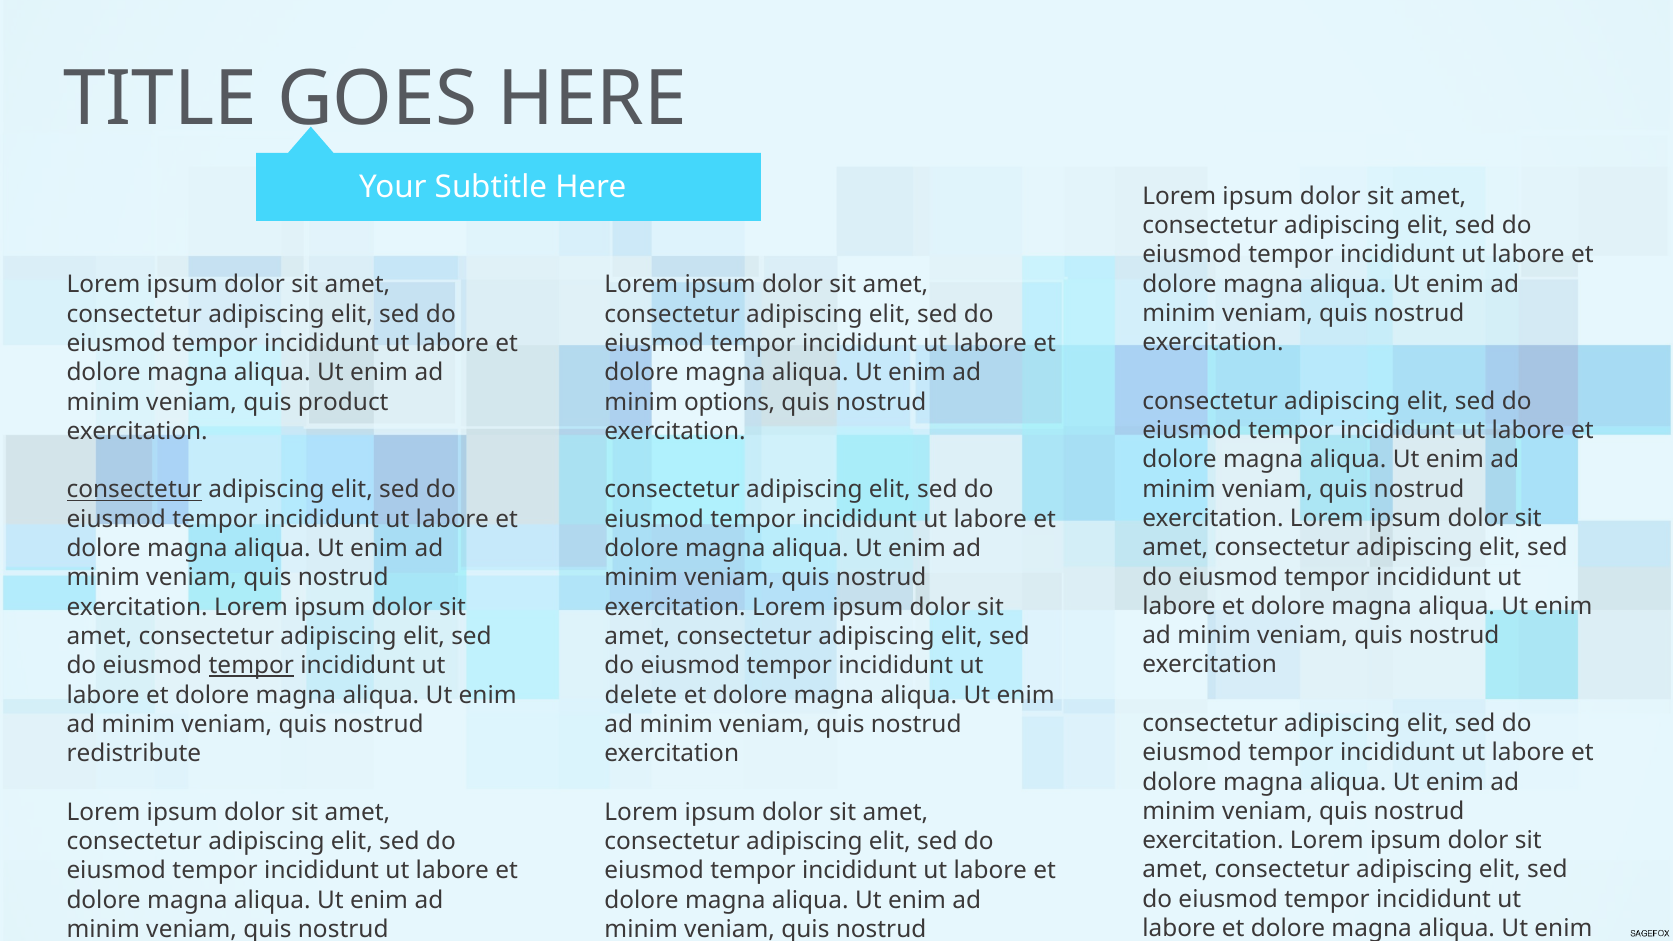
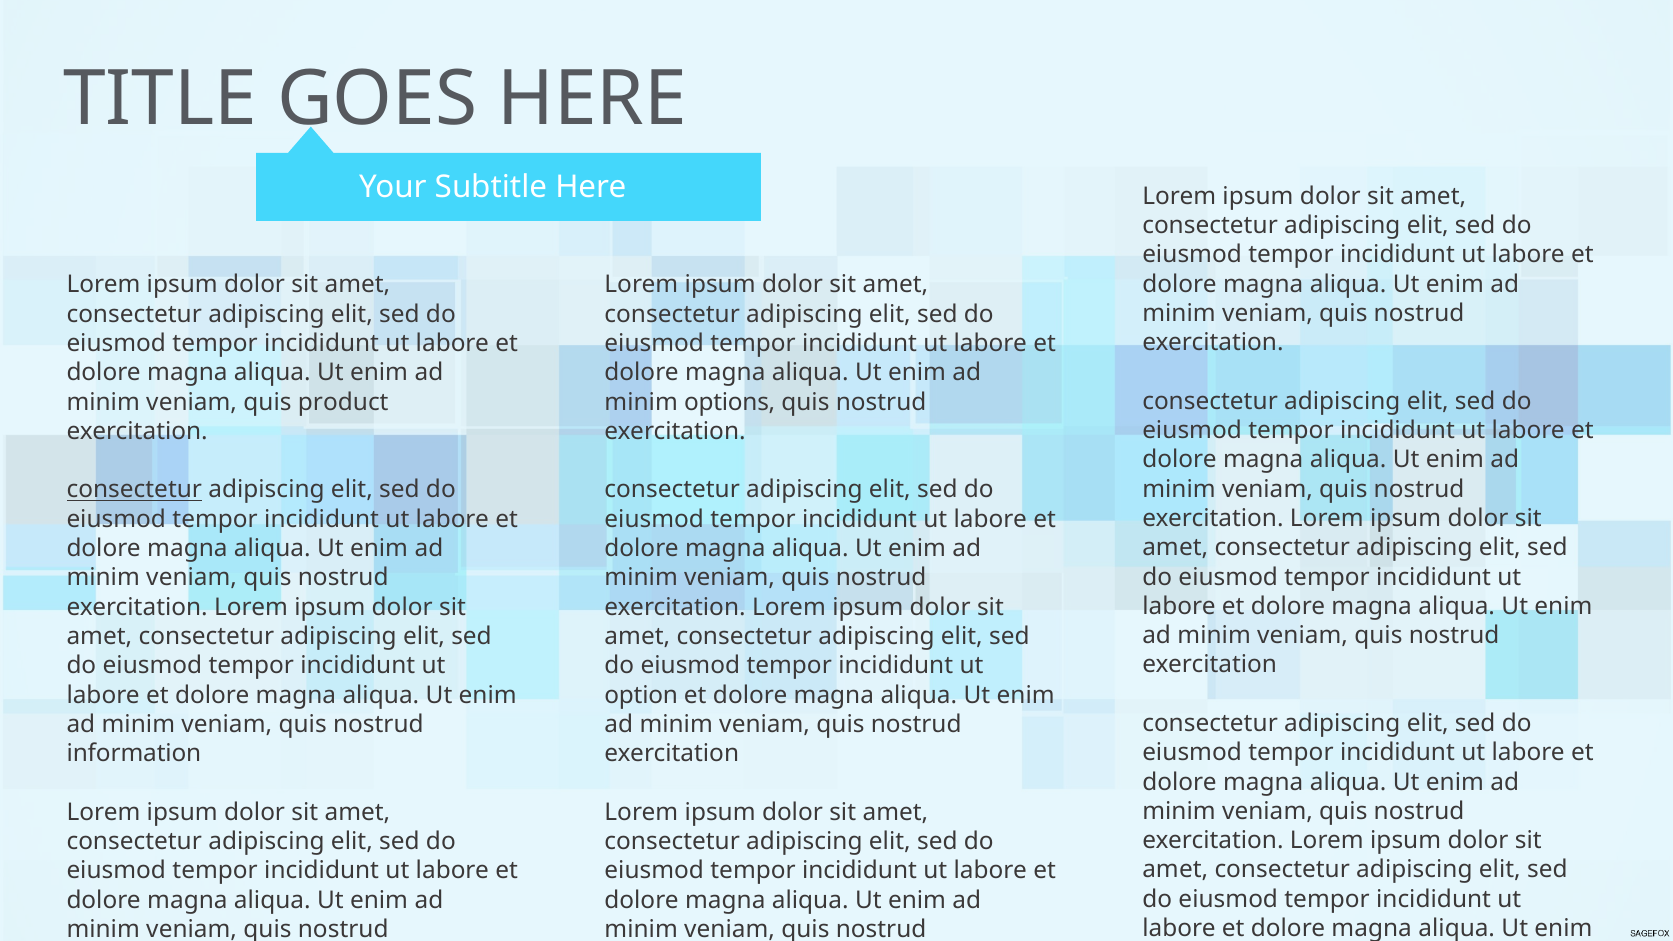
tempor at (251, 666) underline: present -> none
delete: delete -> option
redistribute: redistribute -> information
